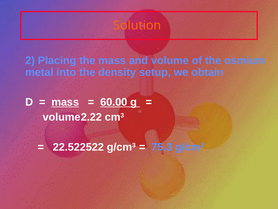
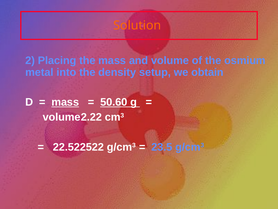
60.00: 60.00 -> 50.60
75.3: 75.3 -> 23.5
